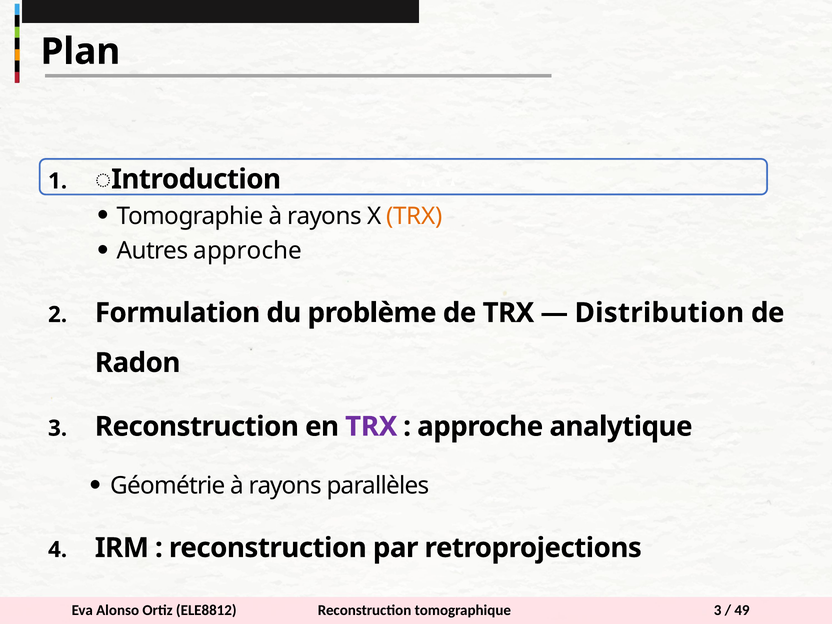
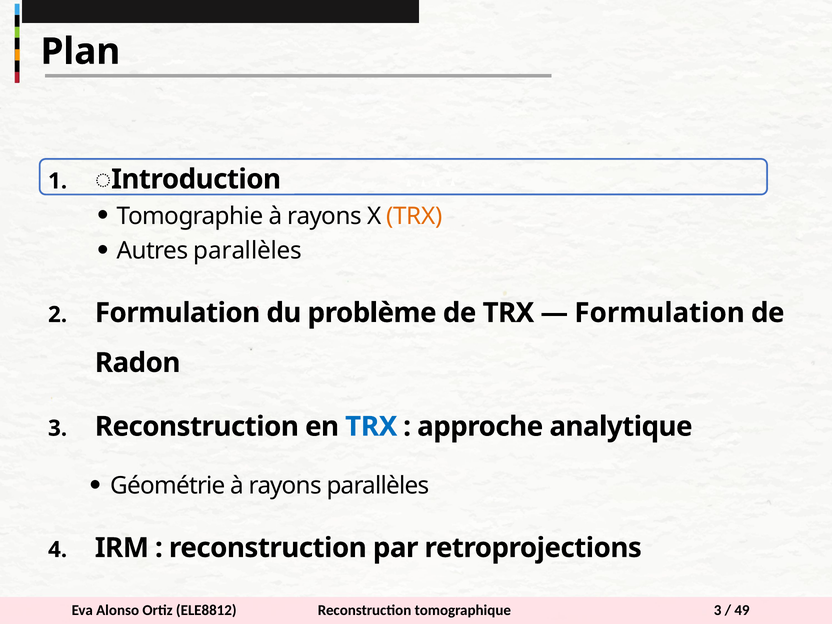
Autres approche: approche -> parallèles
Distribution at (659, 313): Distribution -> Formulation
TRX at (371, 427) colour: purple -> blue
